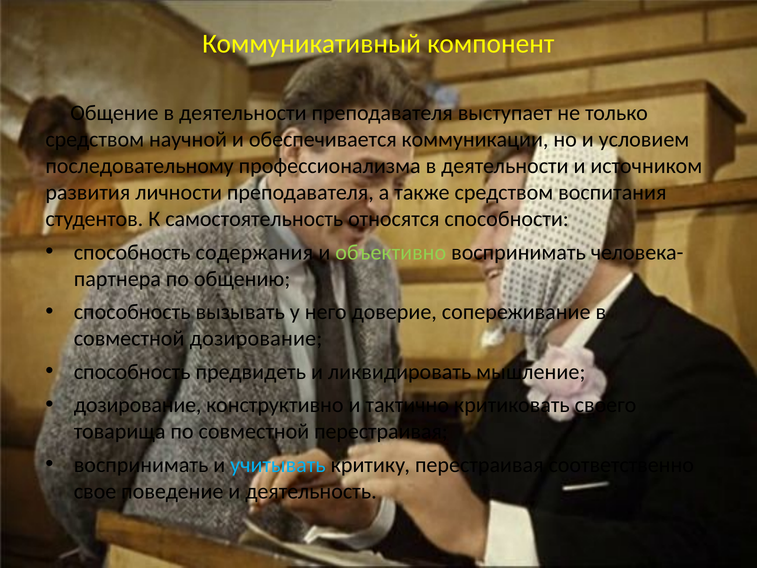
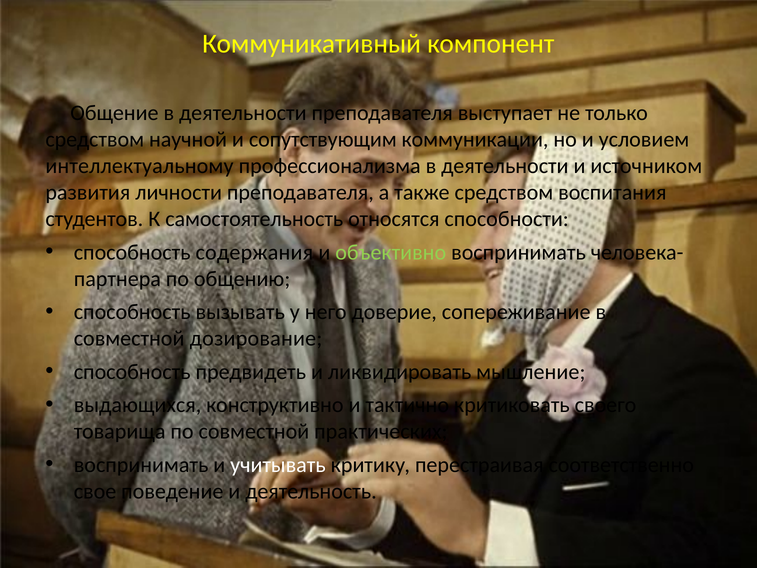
обеспечивается: обеспечивается -> сопутствующим
последовательному: последовательному -> интеллектуальному
дозирование at (138, 405): дозирование -> выдающихся
совместной перестраивая: перестраивая -> практических
учитывать colour: light blue -> white
